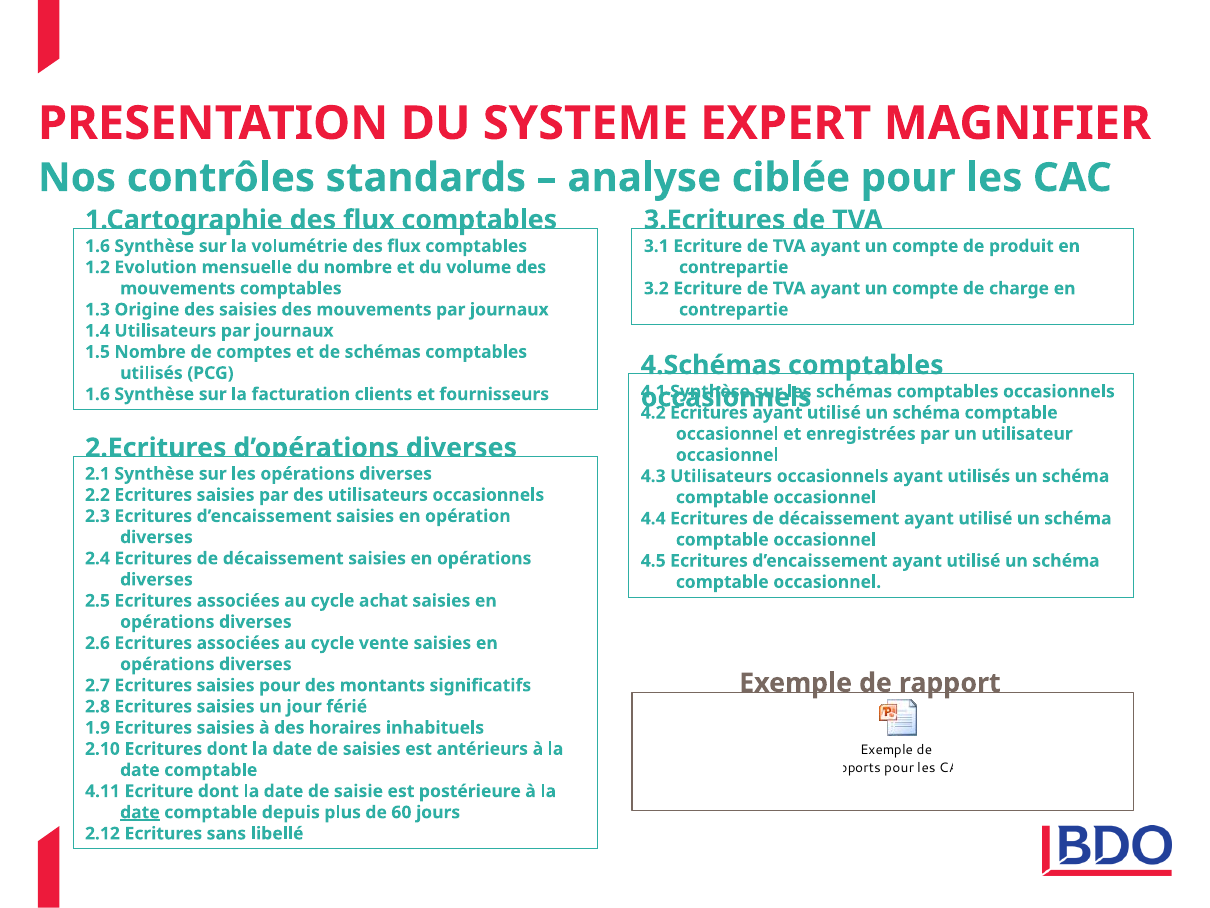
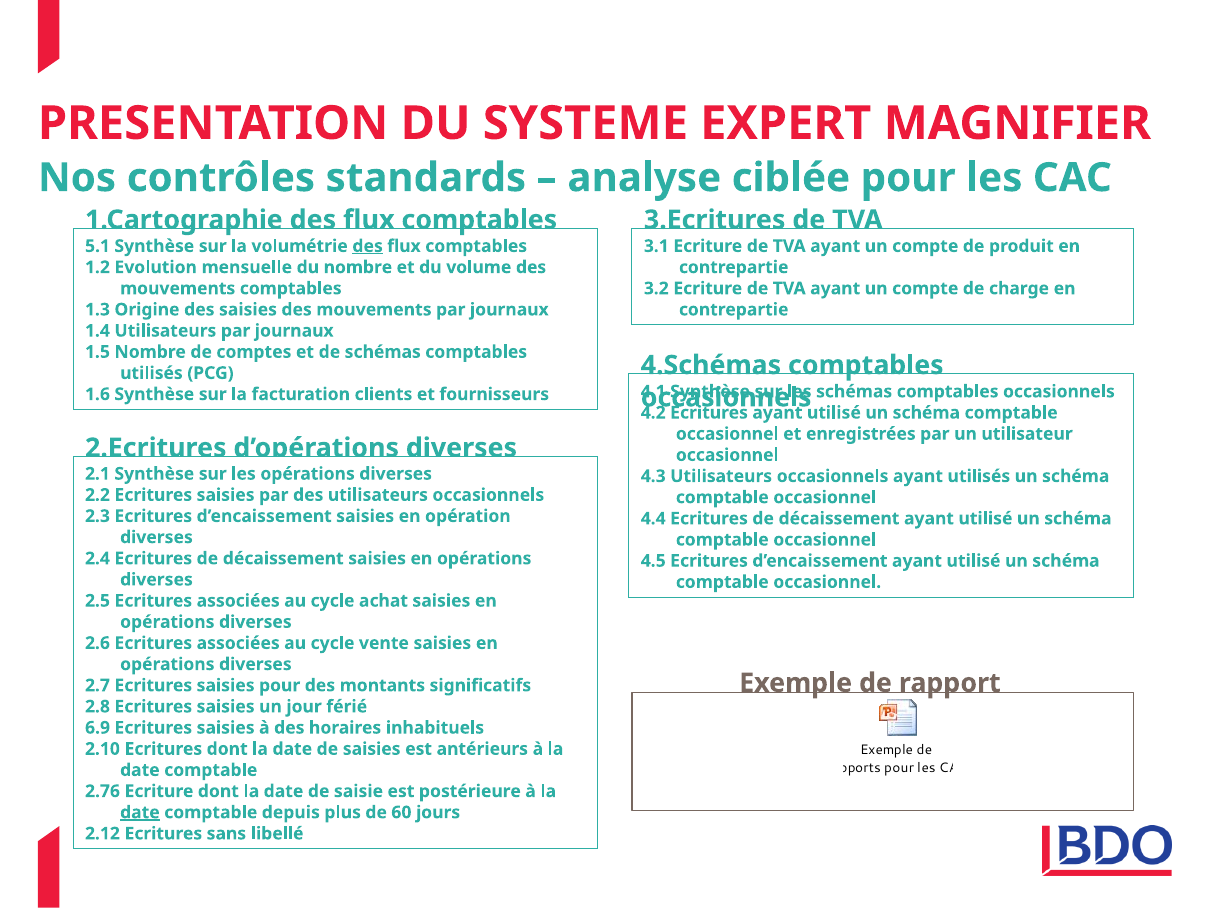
1.6 at (98, 246): 1.6 -> 5.1
des at (368, 246) underline: none -> present
1.9: 1.9 -> 6.9
4.11: 4.11 -> 2.76
